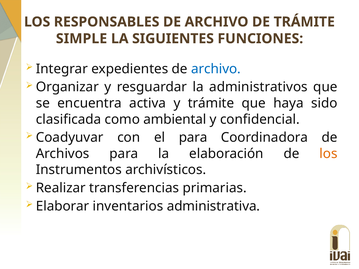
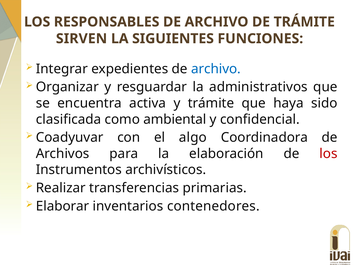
SIMPLE: SIMPLE -> SIRVEN
el para: para -> algo
los at (329, 154) colour: orange -> red
administrativa: administrativa -> contenedores
